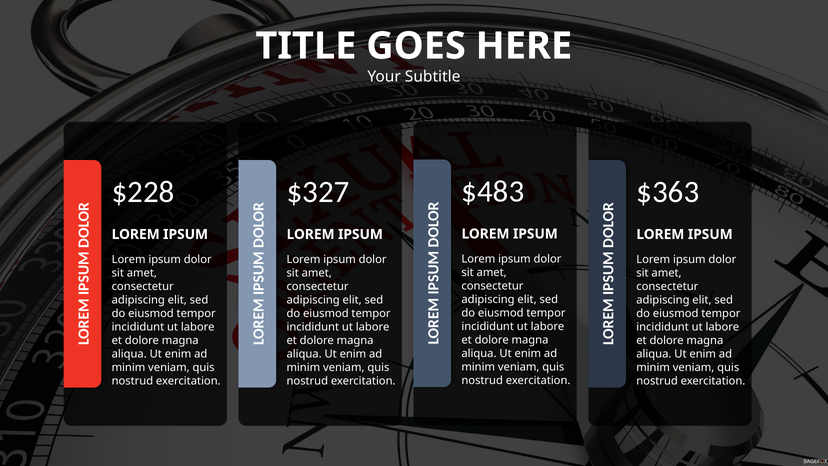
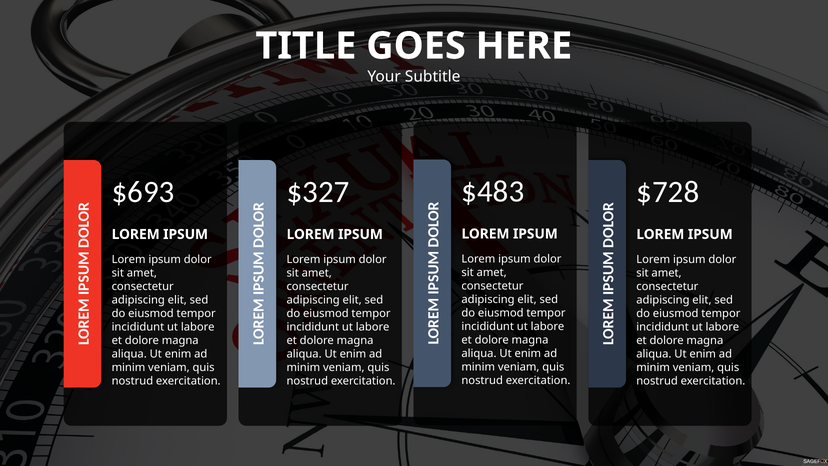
$228: $228 -> $693
$363: $363 -> $728
